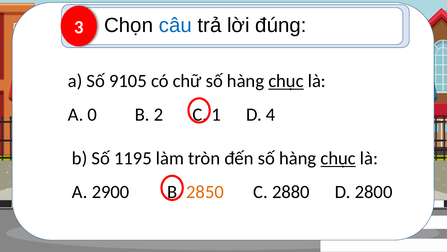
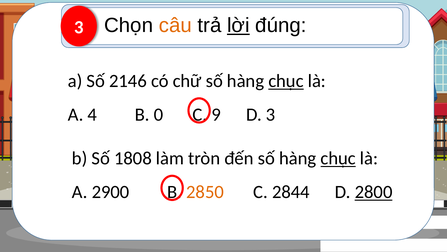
câu colour: blue -> orange
lời underline: none -> present
9105: 9105 -> 2146
0: 0 -> 4
2: 2 -> 0
1: 1 -> 9
D 4: 4 -> 3
1195: 1195 -> 1808
2880: 2880 -> 2844
2800 underline: none -> present
